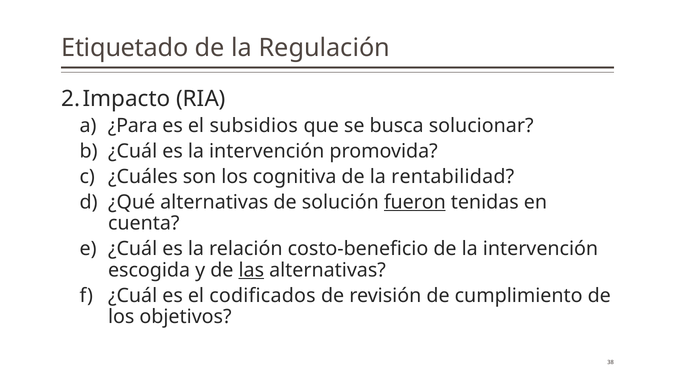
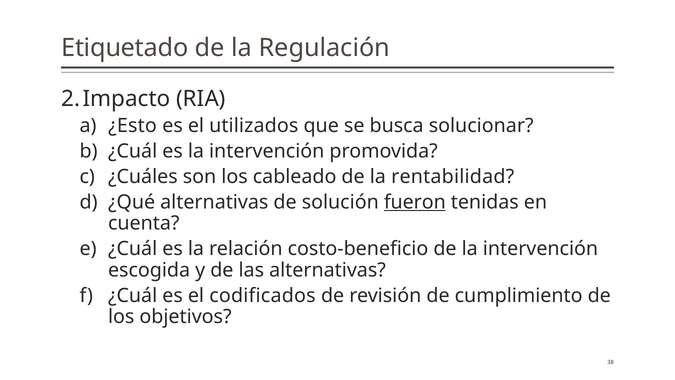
¿Para: ¿Para -> ¿Esto
subsidios: subsidios -> utilizados
cognitiva: cognitiva -> cableado
las underline: present -> none
